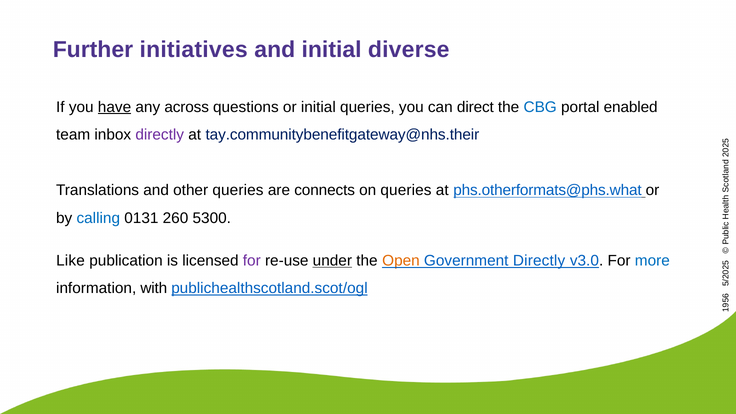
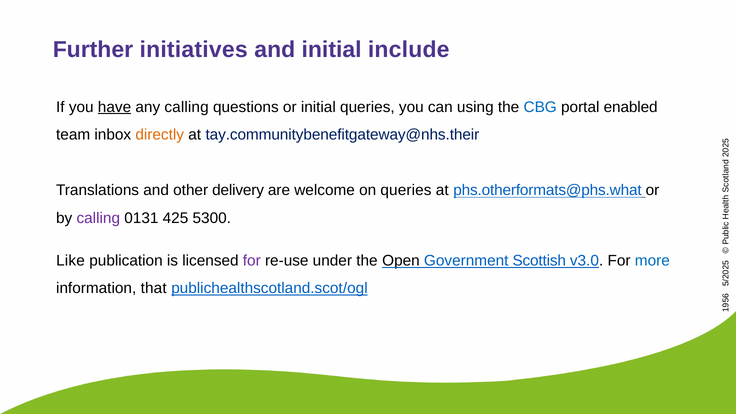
diverse: diverse -> include
any across: across -> calling
direct: direct -> using
directly at (160, 135) colour: purple -> orange
other queries: queries -> delivery
connects: connects -> welcome
calling at (98, 218) colour: blue -> purple
260: 260 -> 425
under underline: present -> none
Open colour: orange -> black
Government Directly: Directly -> Scottish
with: with -> that
